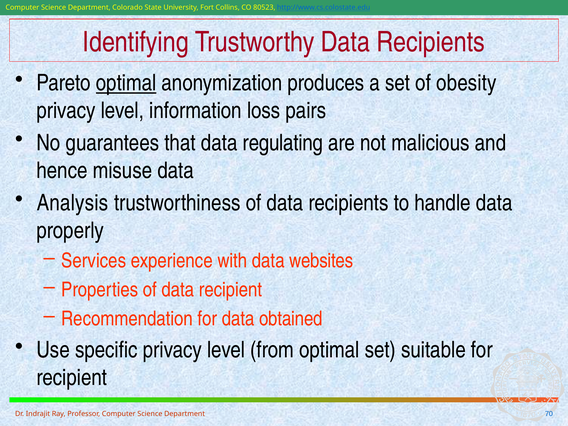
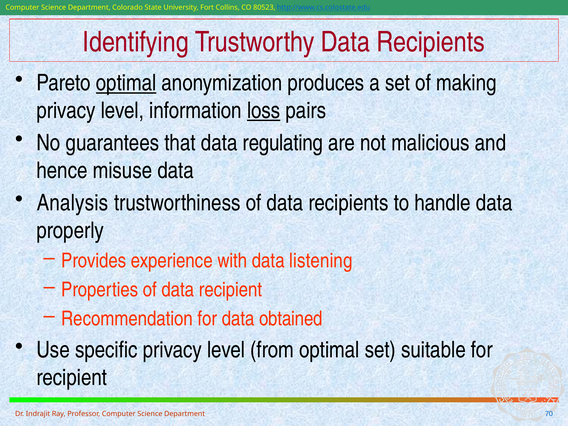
obesity: obesity -> making
loss underline: none -> present
Services: Services -> Provides
websites: websites -> listening
